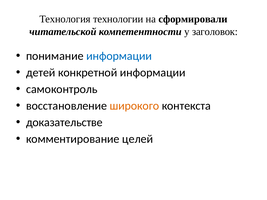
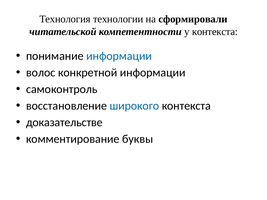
у заголовок: заголовок -> контекста
детей: детей -> волос
широкого colour: orange -> blue
целей: целей -> буквы
